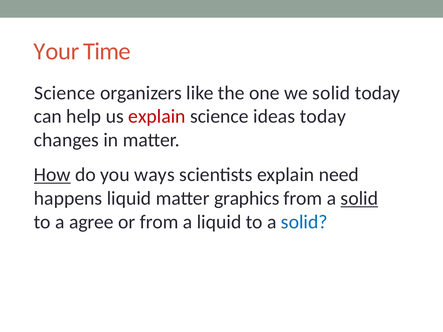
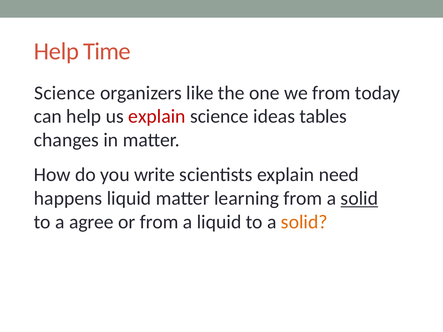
Your at (56, 52): Your -> Help
we solid: solid -> from
ideas today: today -> tables
How underline: present -> none
ways: ways -> write
graphics: graphics -> learning
solid at (304, 222) colour: blue -> orange
